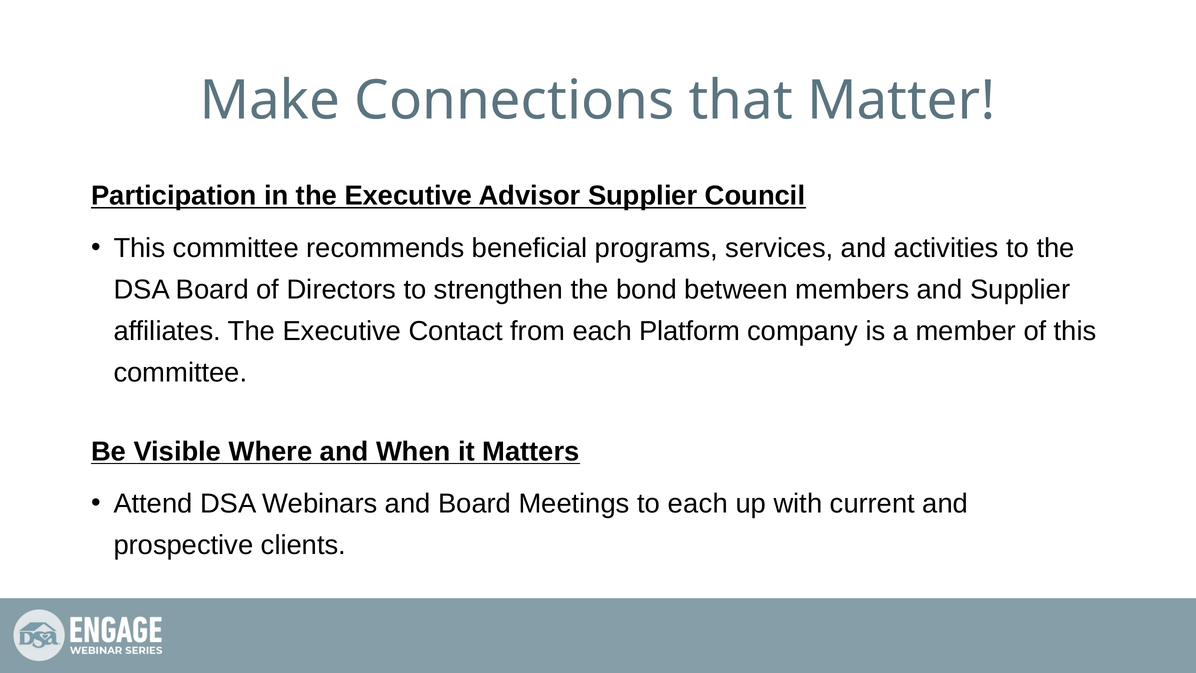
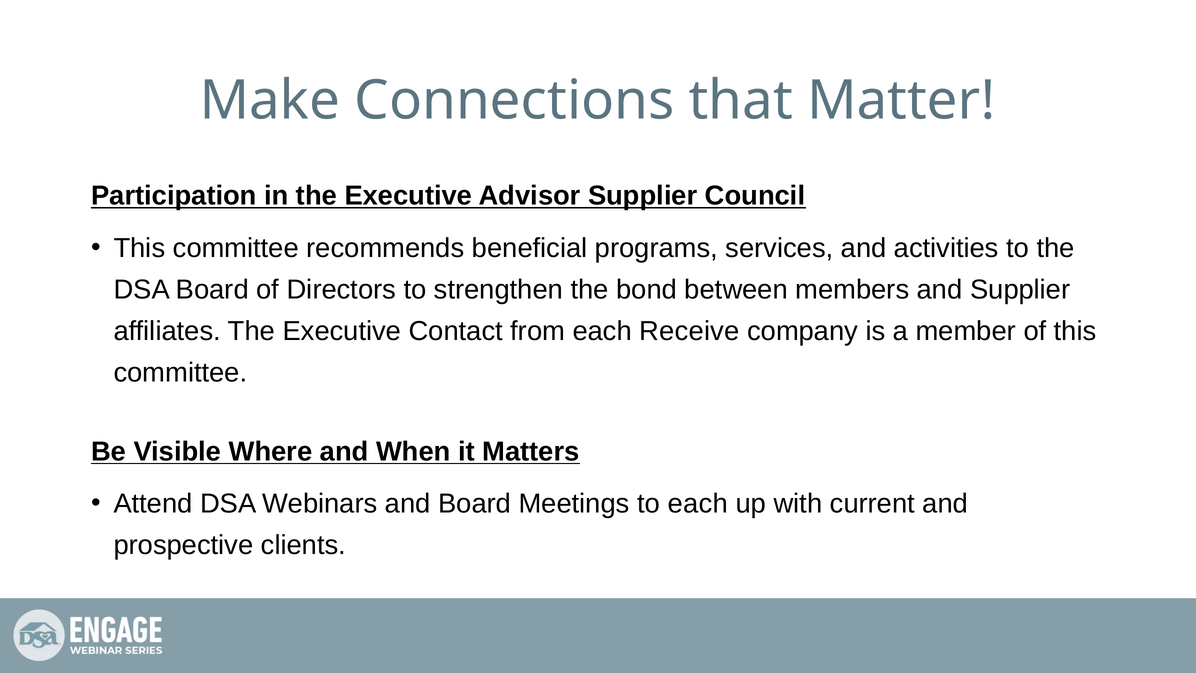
Platform: Platform -> Receive
